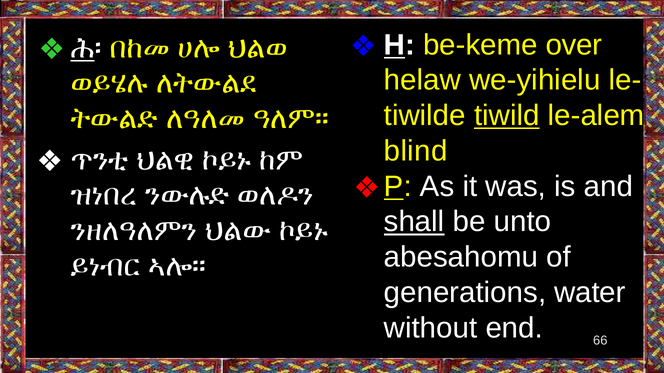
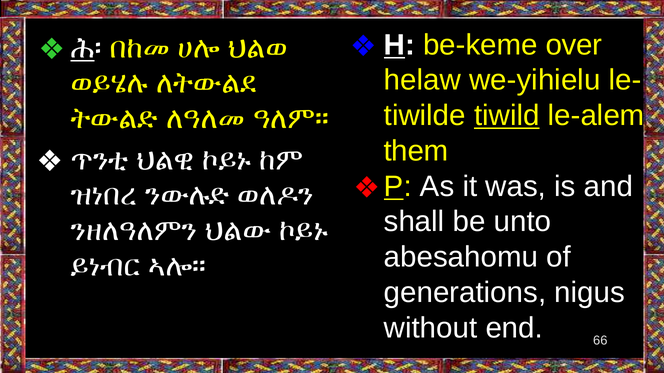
blind: blind -> them
shall underline: present -> none
water: water -> nigus
